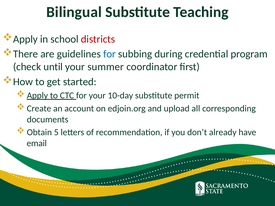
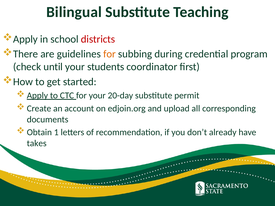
for at (110, 54) colour: blue -> orange
summer: summer -> students
10-day: 10-day -> 20-day
5: 5 -> 1
email: email -> takes
